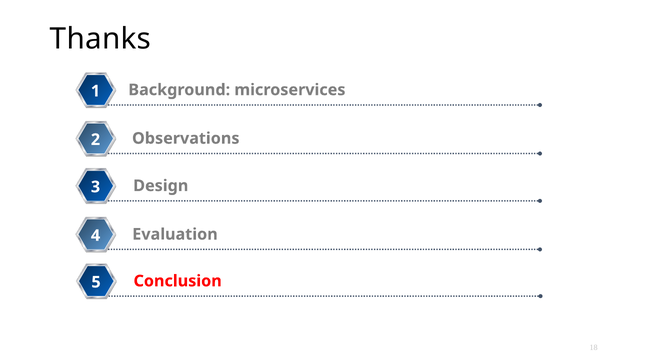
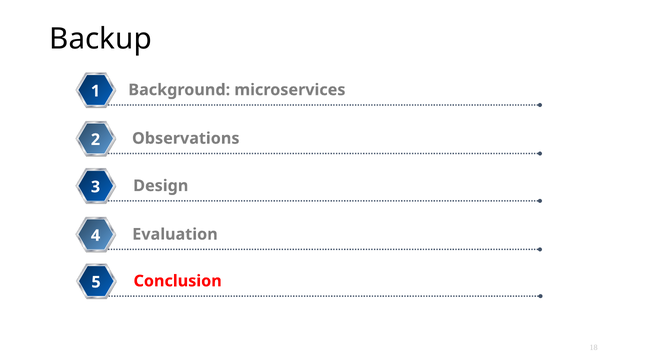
Thanks: Thanks -> Backup
